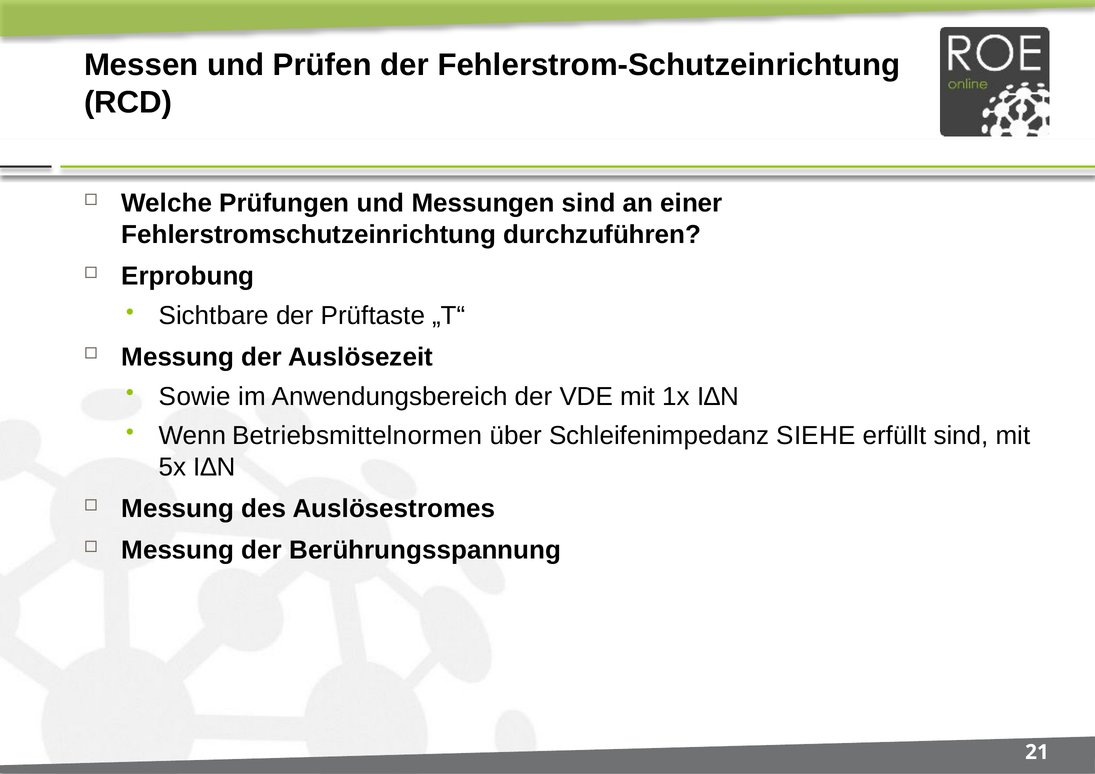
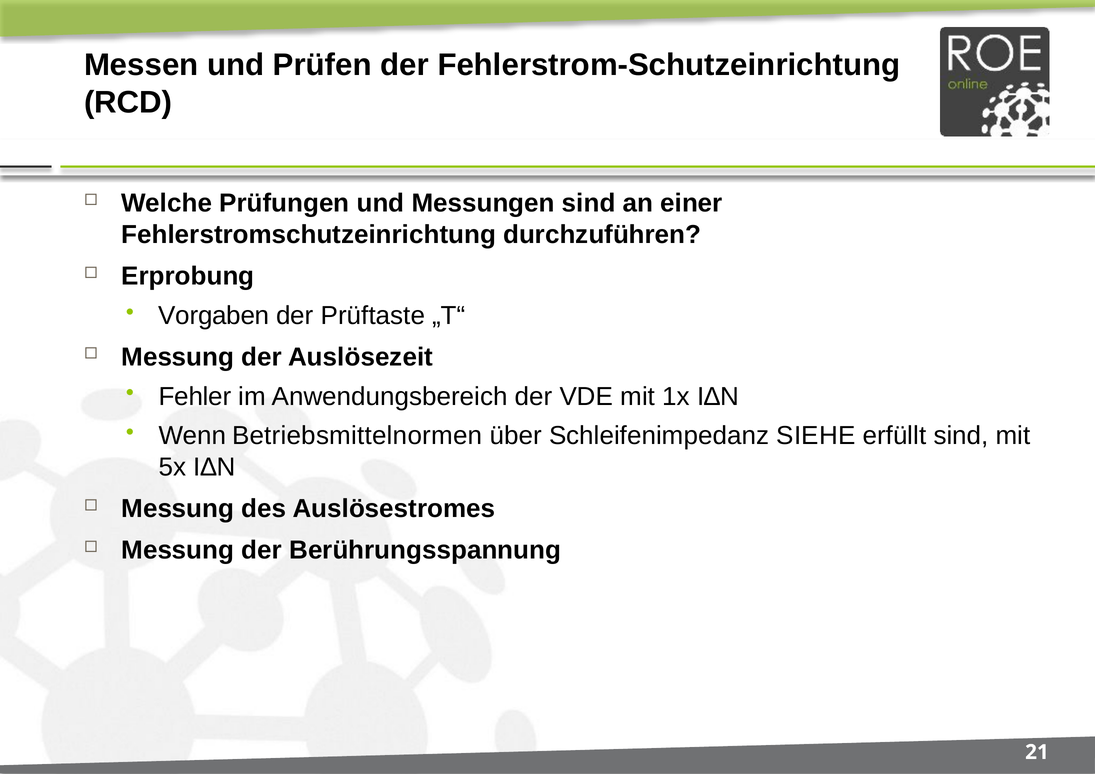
Sichtbare: Sichtbare -> Vorgaben
Sowie: Sowie -> Fehler
